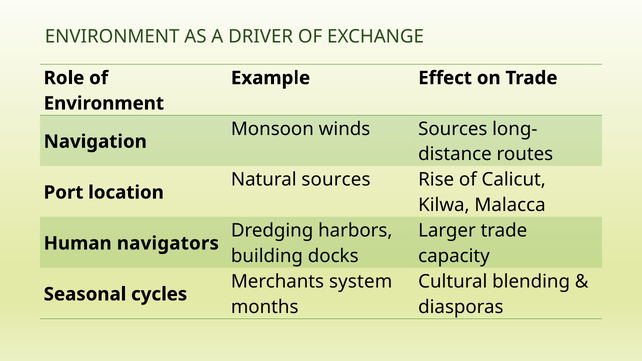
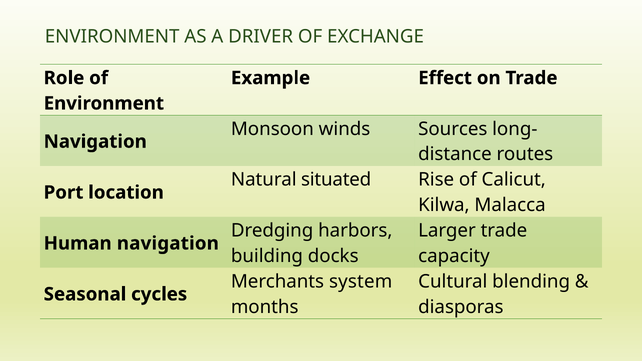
Natural sources: sources -> situated
Human navigators: navigators -> navigation
